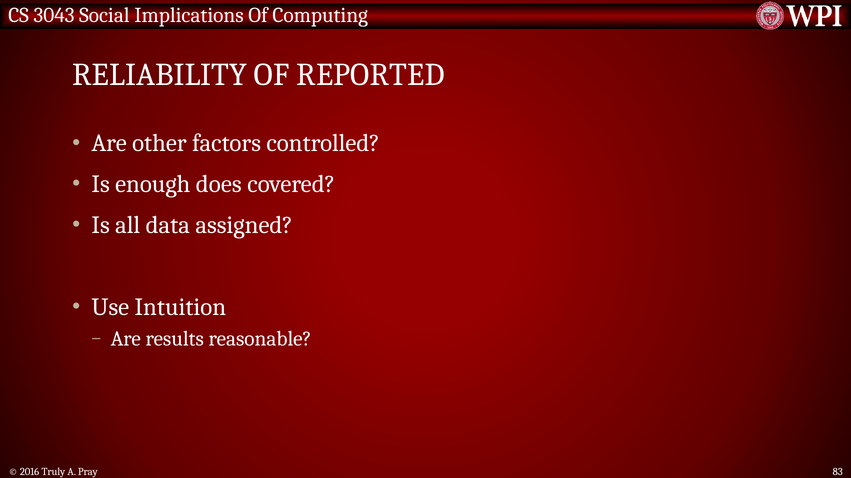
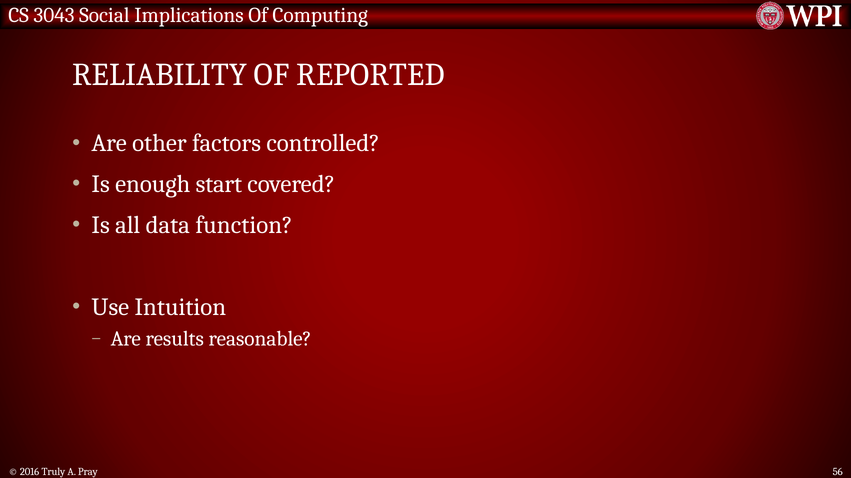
does: does -> start
assigned: assigned -> function
83: 83 -> 56
